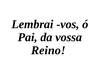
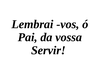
Reino: Reino -> Servir
